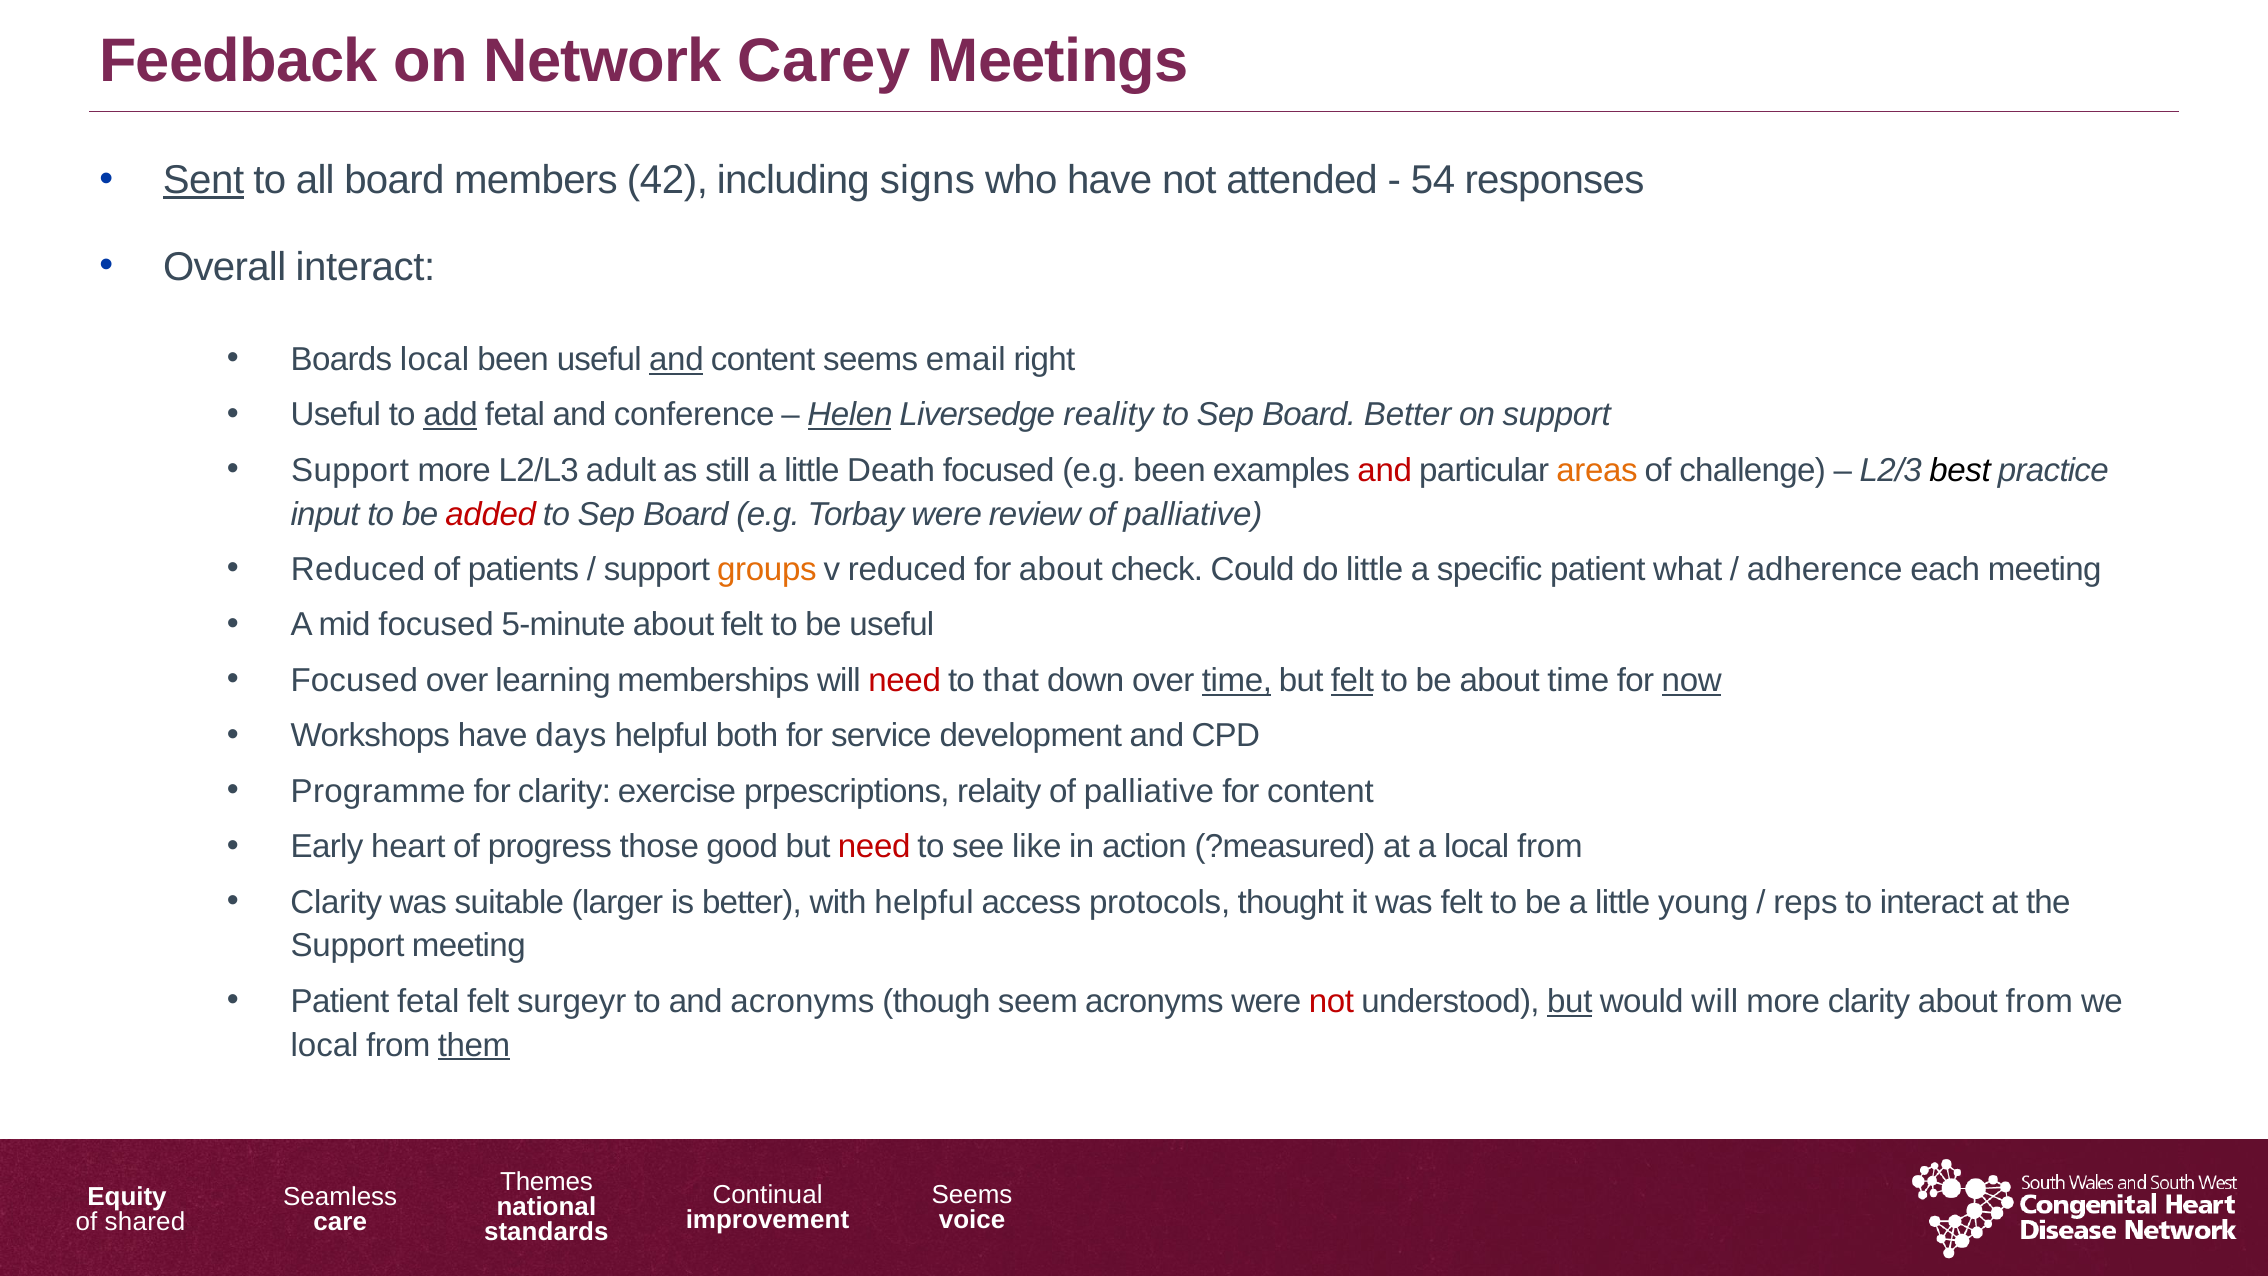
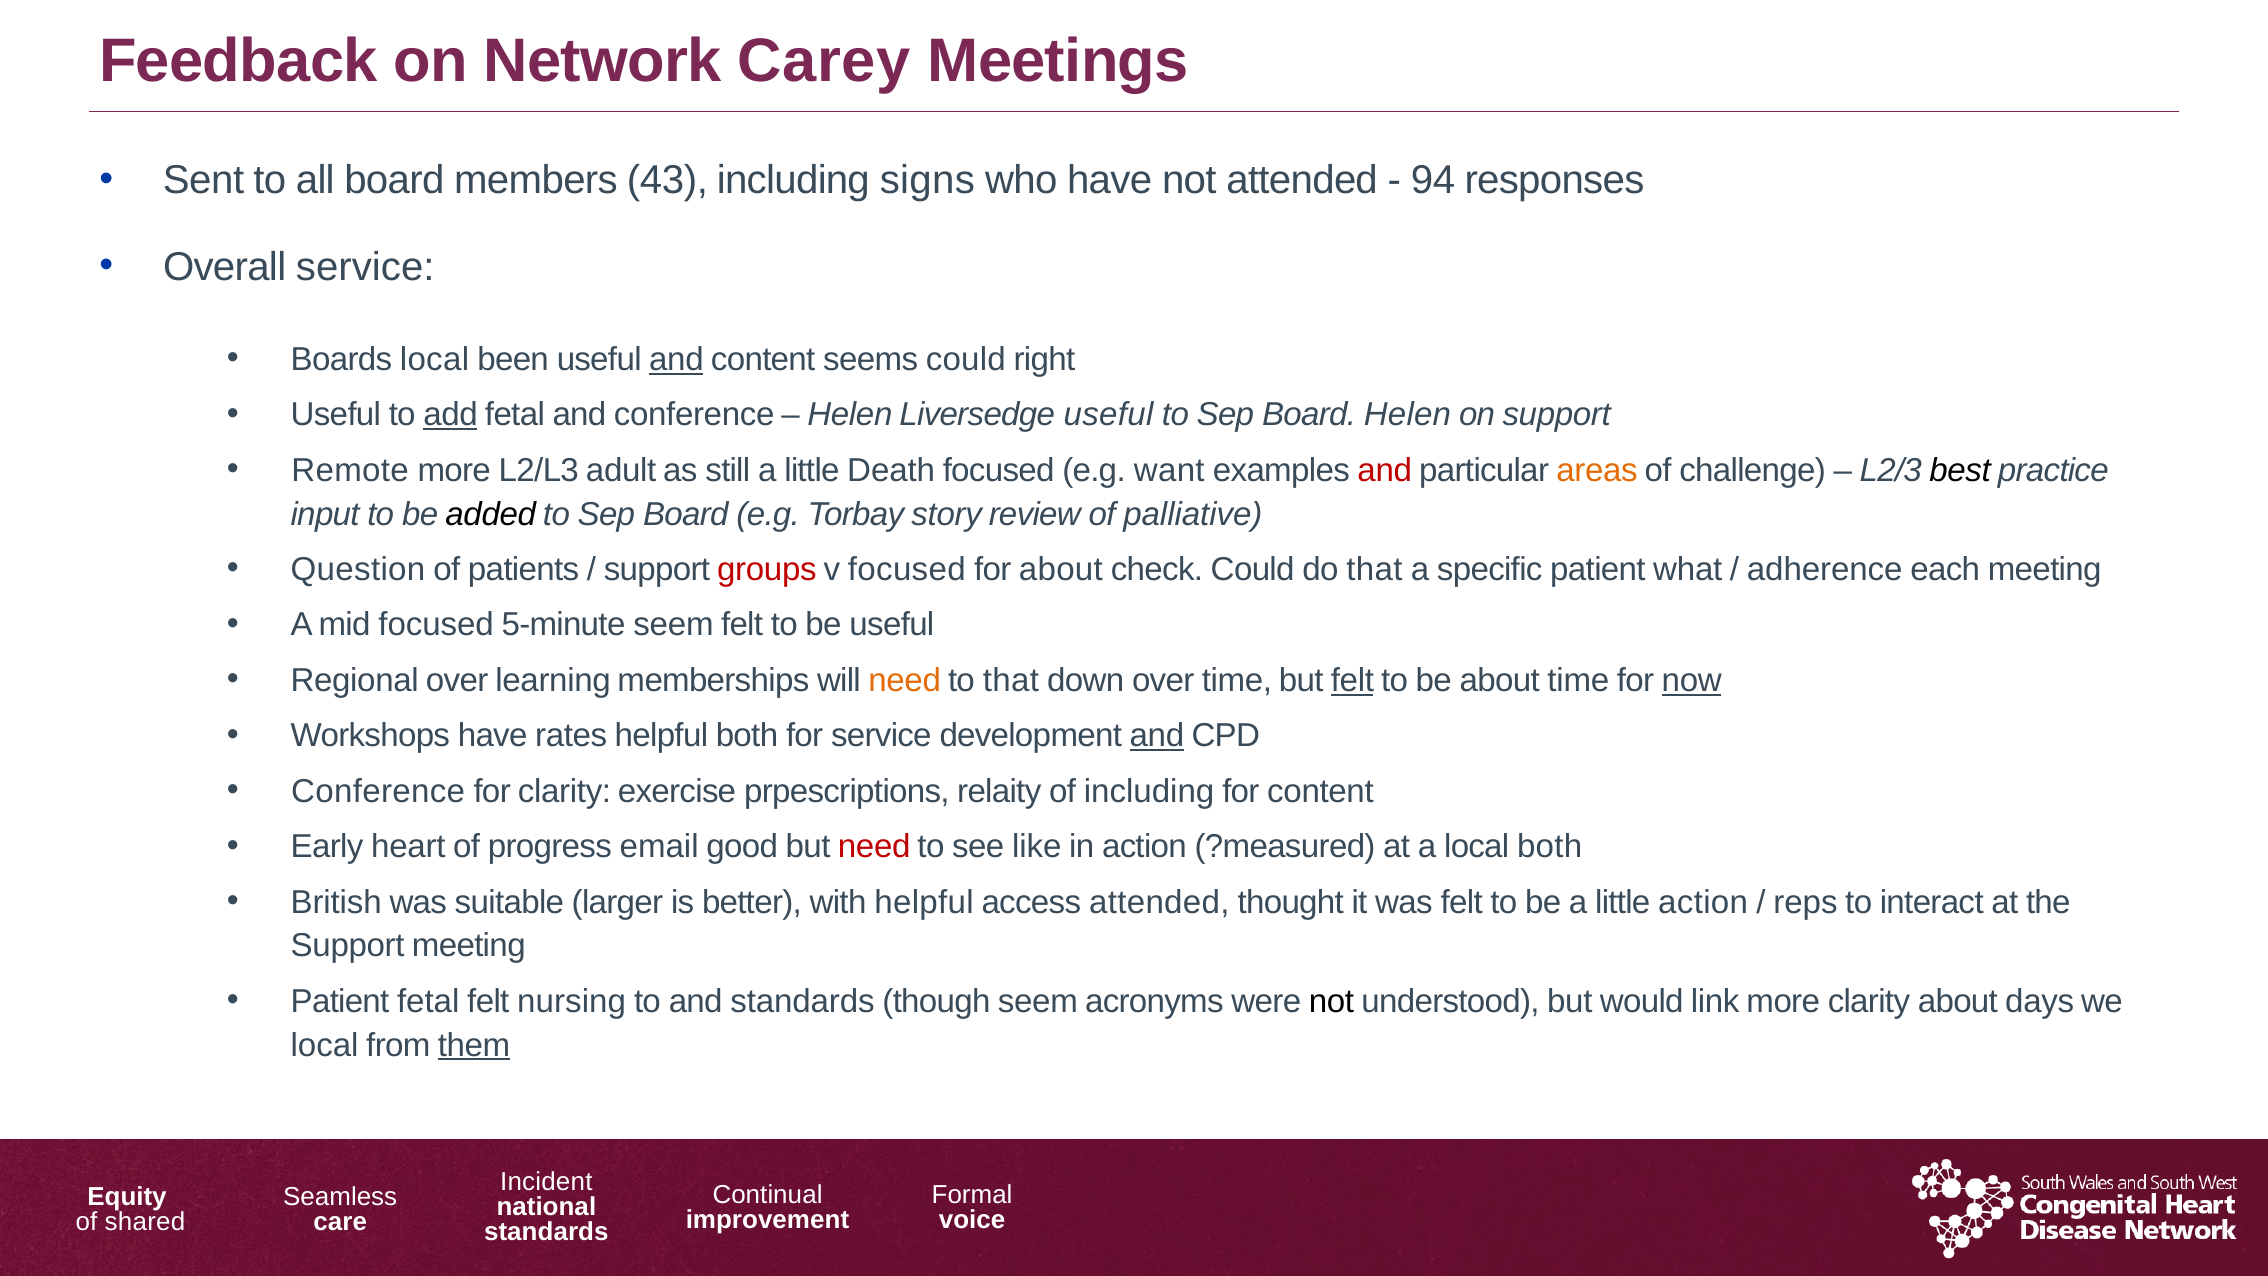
Sent underline: present -> none
42: 42 -> 43
54: 54 -> 94
Overall interact: interact -> service
seems email: email -> could
Helen at (850, 415) underline: present -> none
Liversedge reality: reality -> useful
Board Better: Better -> Helen
Support at (350, 470): Support -> Remote
e.g been: been -> want
added colour: red -> black
Torbay were: were -> story
Reduced at (358, 569): Reduced -> Question
groups colour: orange -> red
v reduced: reduced -> focused
do little: little -> that
5-minute about: about -> seem
Focused at (354, 680): Focused -> Regional
need at (905, 680) colour: red -> orange
time at (1237, 680) underline: present -> none
days: days -> rates
and at (1157, 736) underline: none -> present
Programme at (378, 791): Programme -> Conference
relaity of palliative: palliative -> including
those: those -> email
a local from: from -> both
Clarity at (336, 902): Clarity -> British
access protocols: protocols -> attended
little young: young -> action
surgeyr: surgeyr -> nursing
and acronyms: acronyms -> standards
not at (1331, 1001) colour: red -> black
but at (1570, 1001) underline: present -> none
would will: will -> link
about from: from -> days
Themes: Themes -> Incident
Seems at (972, 1195): Seems -> Formal
